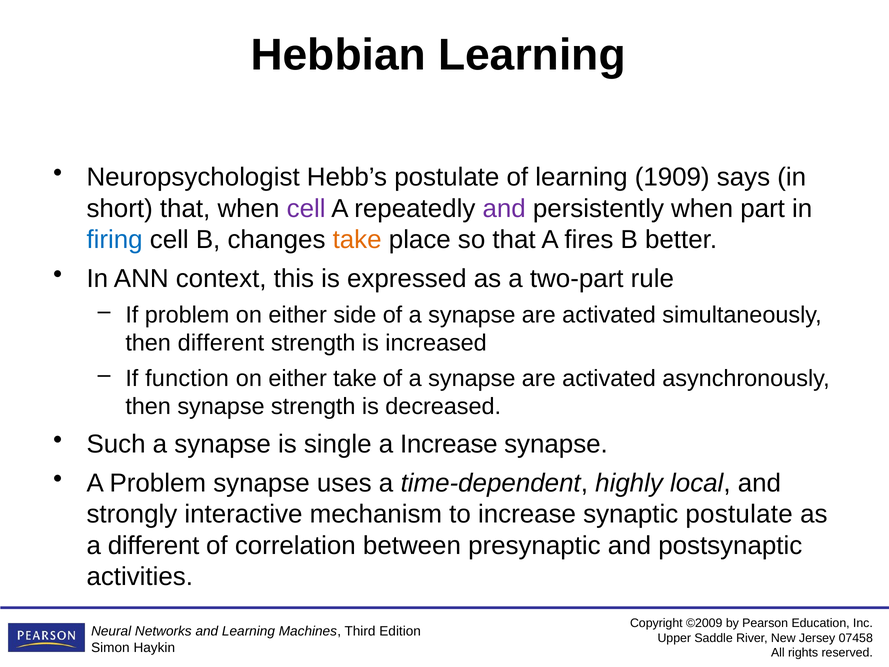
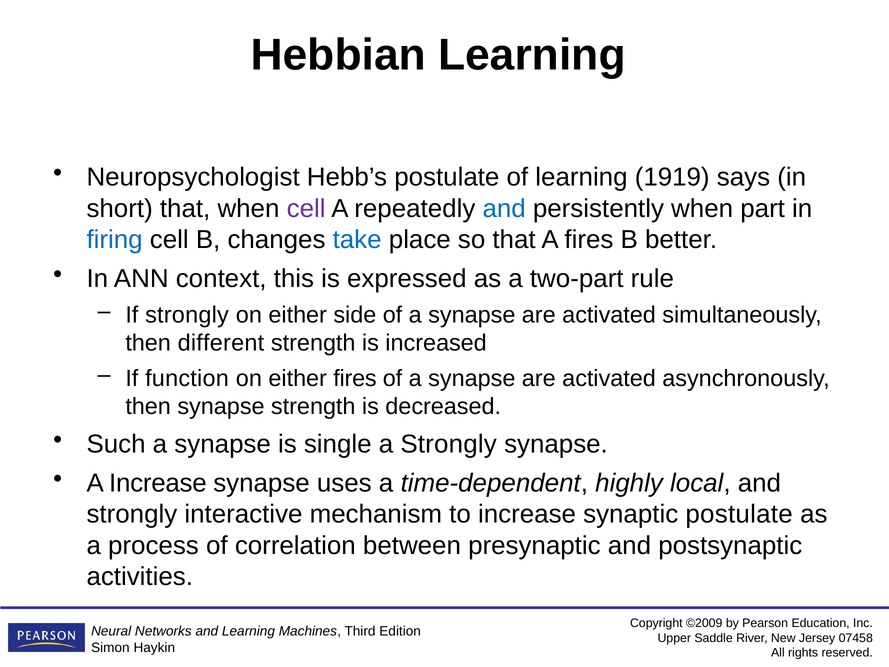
1909: 1909 -> 1919
and at (504, 208) colour: purple -> blue
take at (357, 240) colour: orange -> blue
If problem: problem -> strongly
either take: take -> fires
a Increase: Increase -> Strongly
A Problem: Problem -> Increase
a different: different -> process
